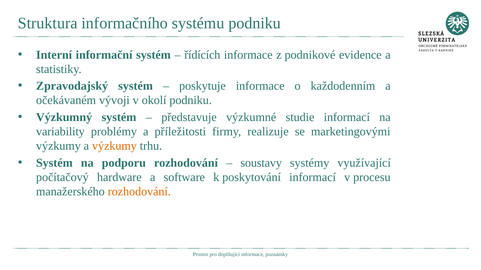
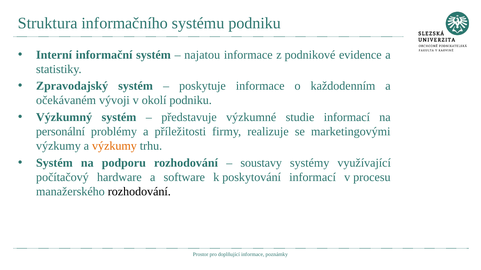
řídících: řídících -> najatou
variability: variability -> personální
rozhodování at (139, 192) colour: orange -> black
